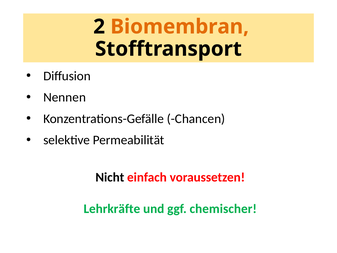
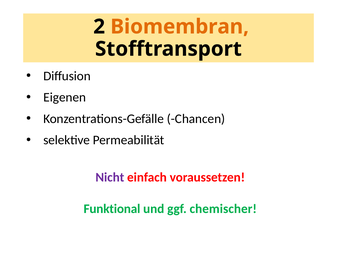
Nennen: Nennen -> Eigenen
Nicht colour: black -> purple
Lehrkräfte: Lehrkräfte -> Funktional
